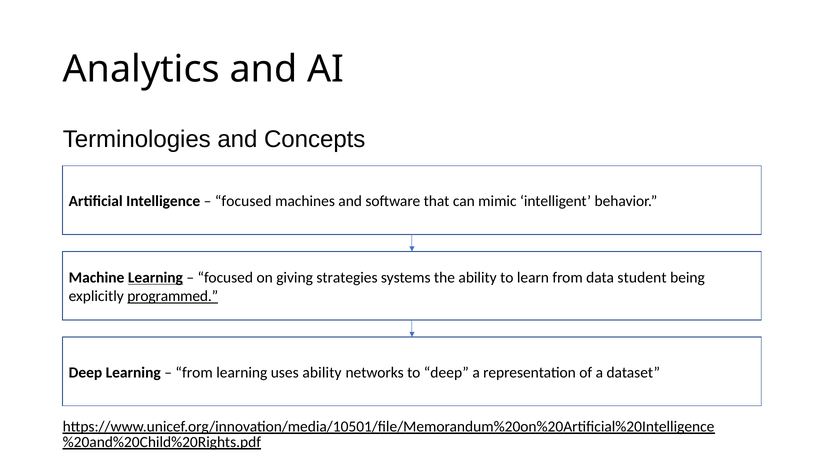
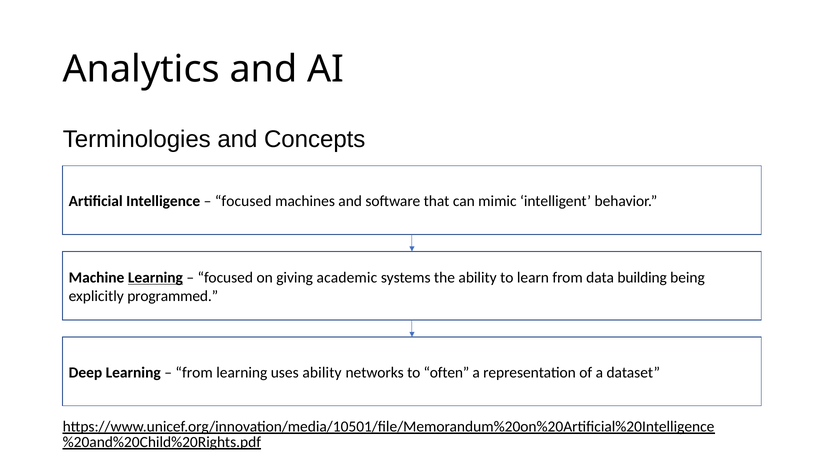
strategies: strategies -> academic
student: student -> building
programmed underline: present -> none
to deep: deep -> often
